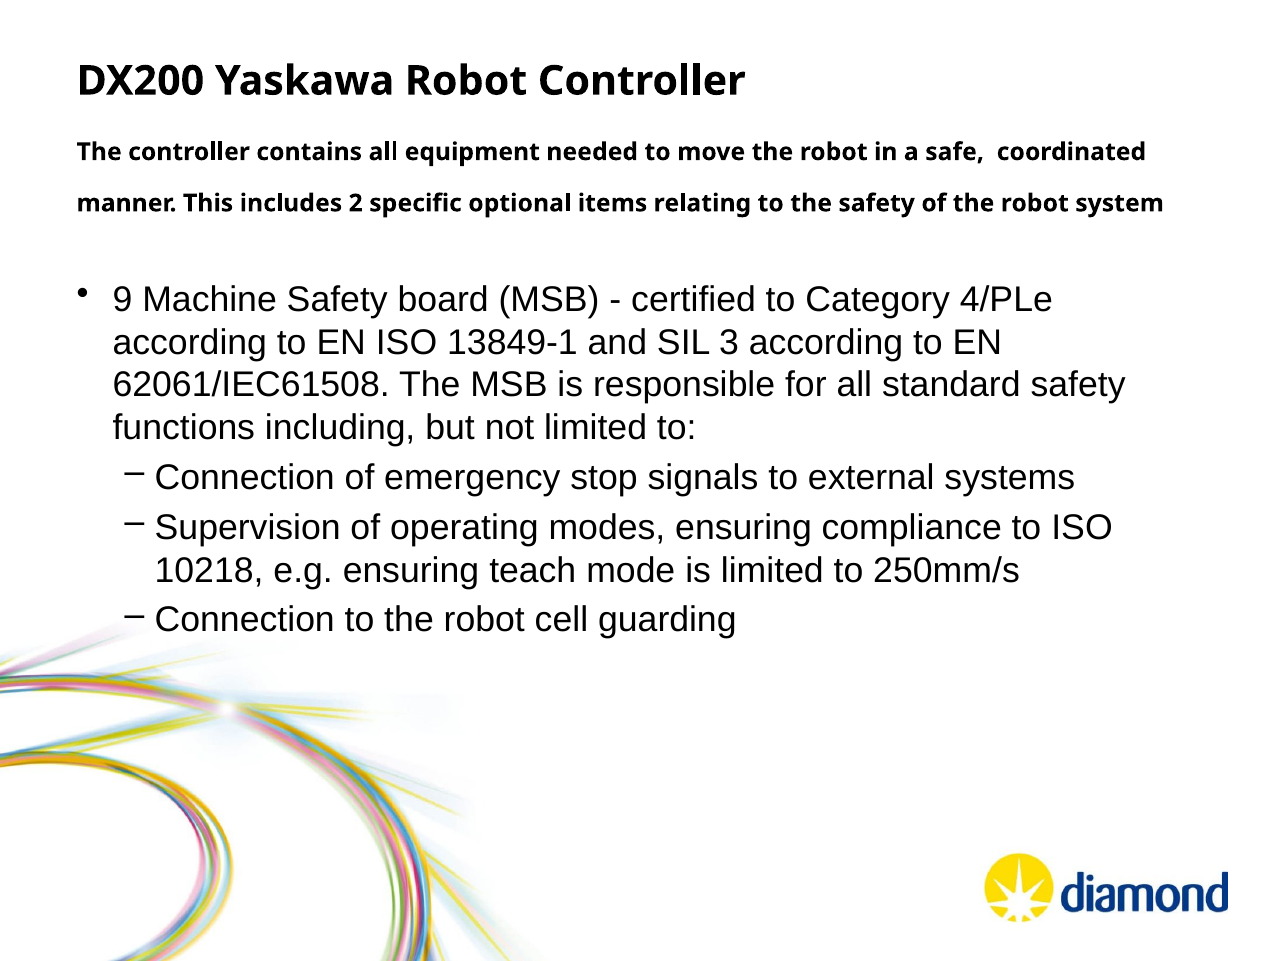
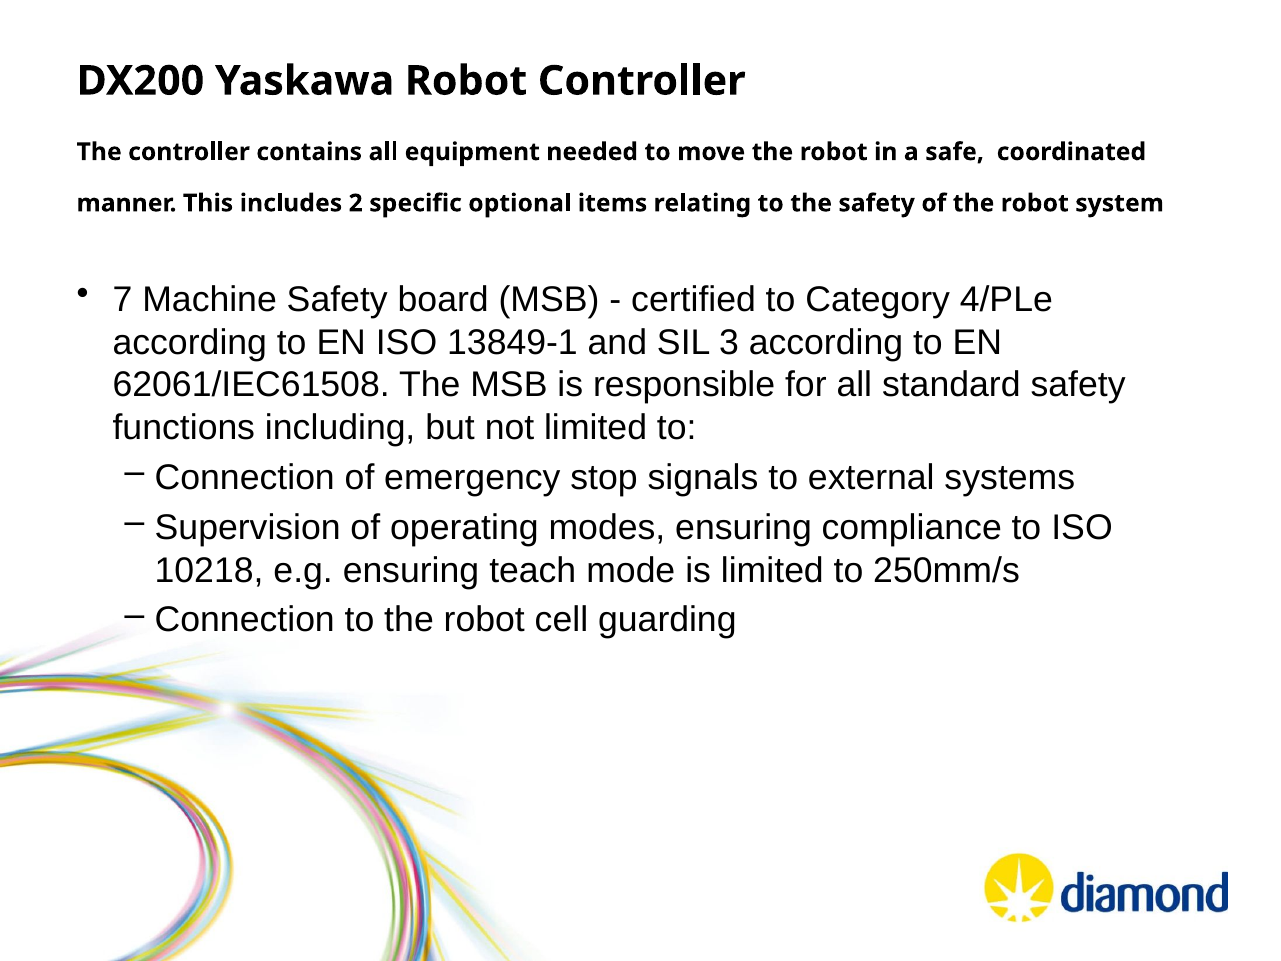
9: 9 -> 7
